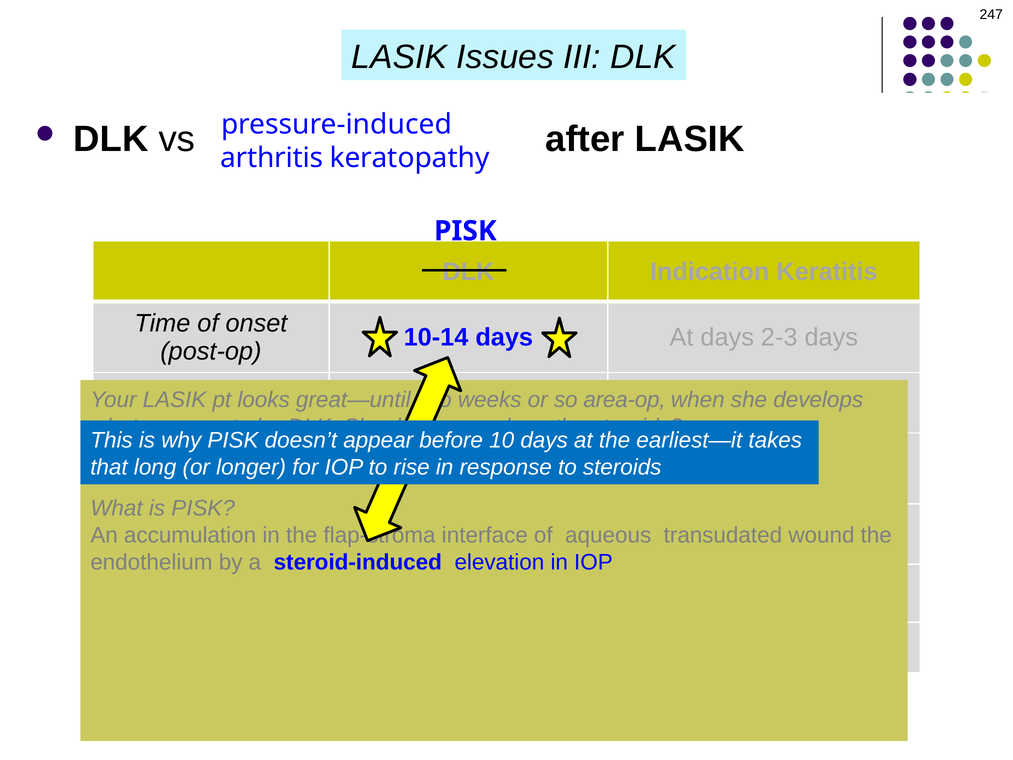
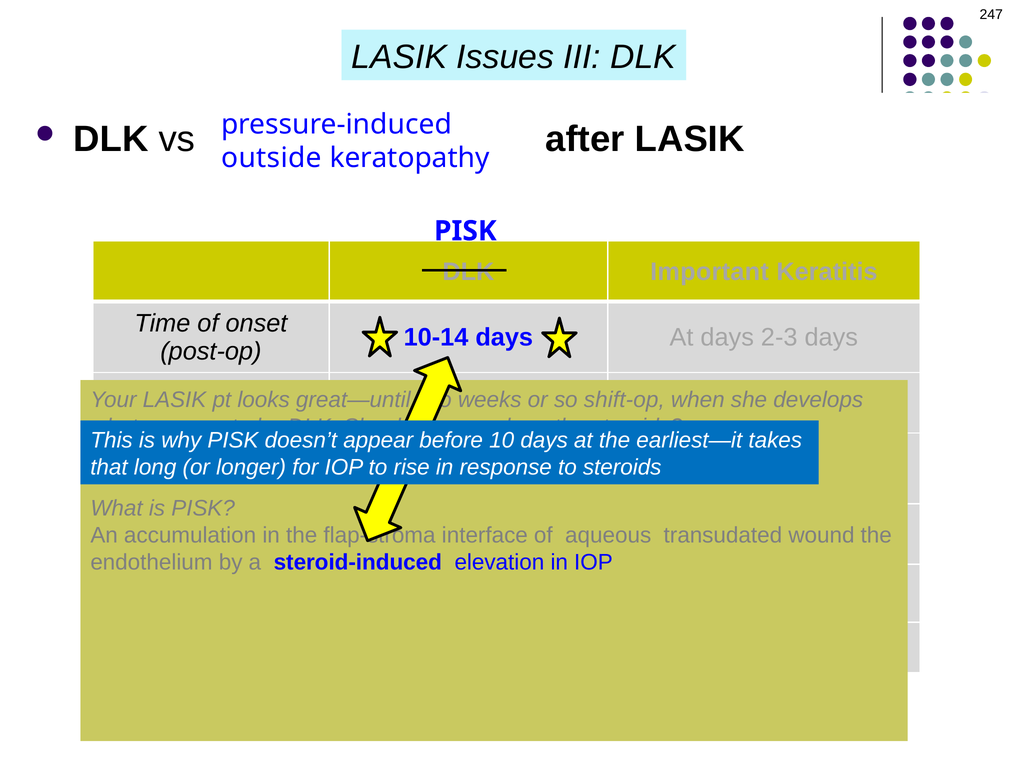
arthritis: arthritis -> outside
Indication: Indication -> Important
area-op: area-op -> shift-op
